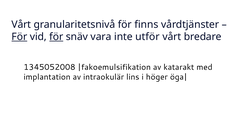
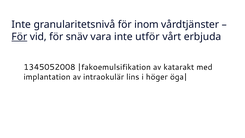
Vårt at (21, 24): Vårt -> Inte
finns: finns -> inom
för at (56, 37) underline: present -> none
bredare: bredare -> erbjuda
